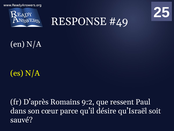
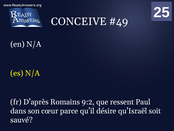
RESPONSE: RESPONSE -> CONCEIVE
